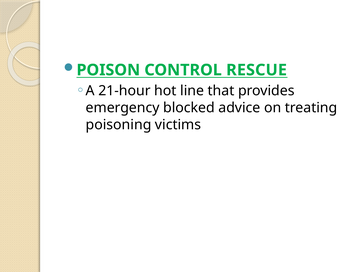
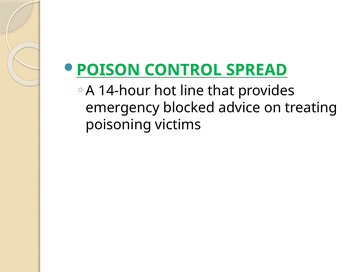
RESCUE: RESCUE -> SPREAD
21-hour: 21-hour -> 14-hour
